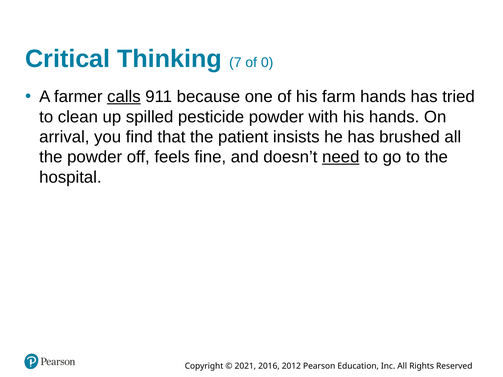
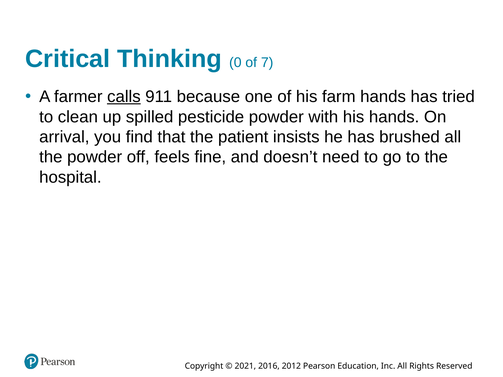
7: 7 -> 0
0: 0 -> 7
need underline: present -> none
